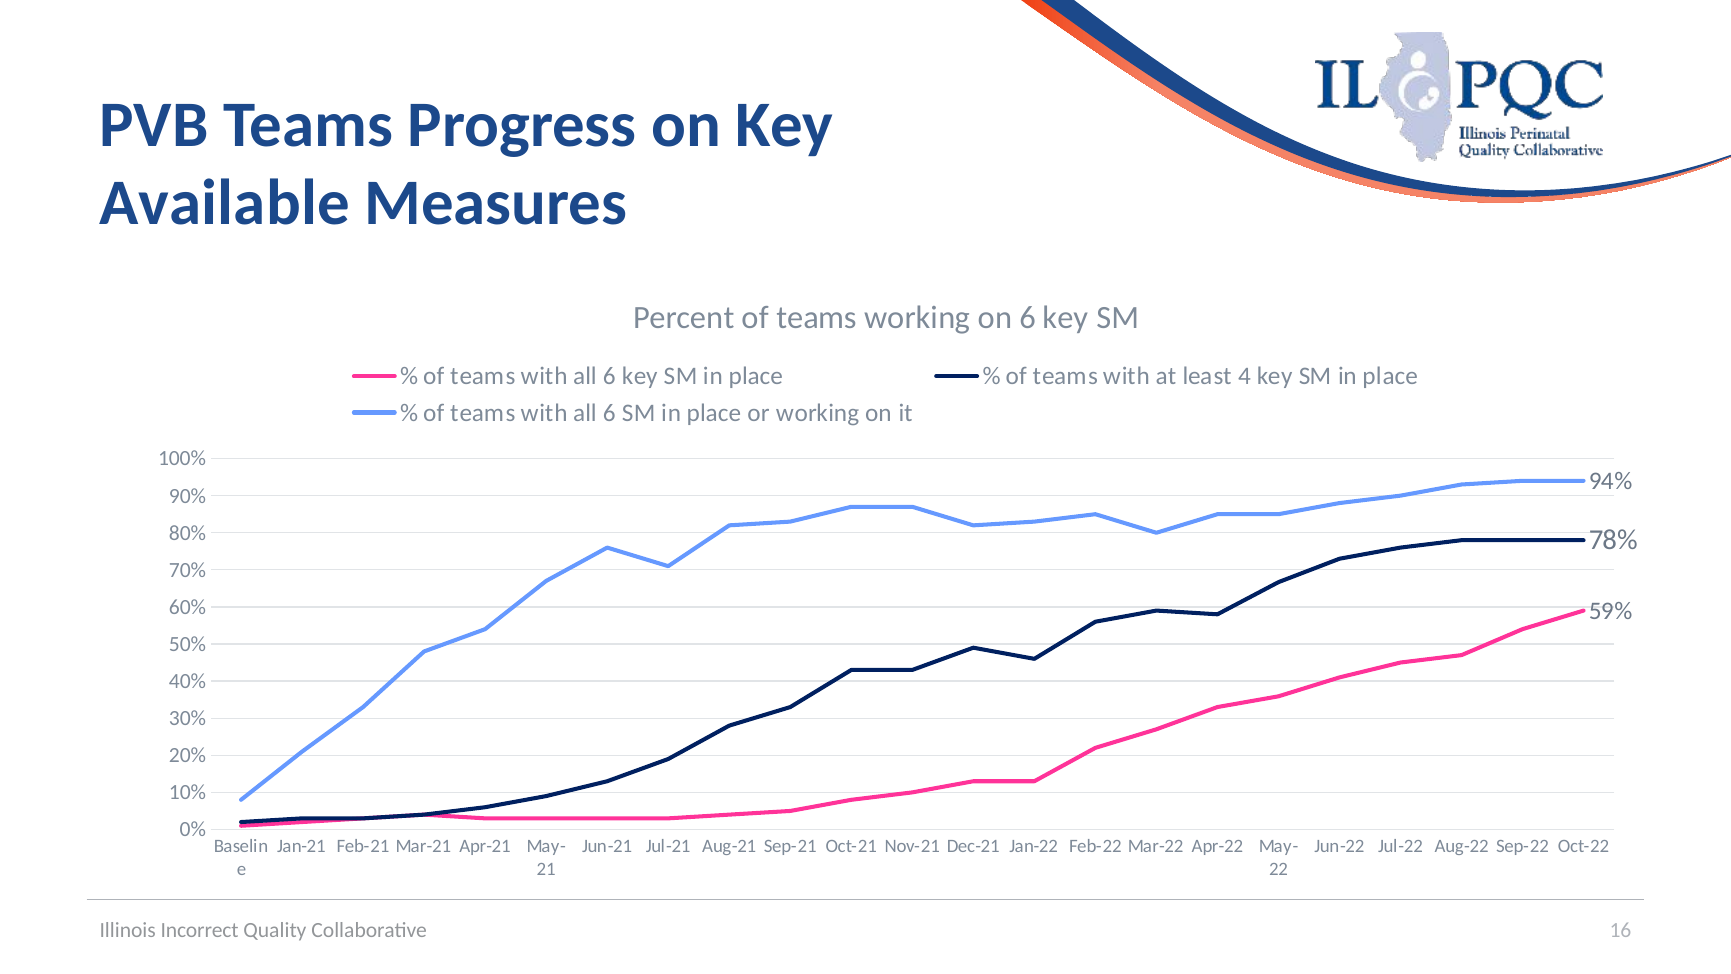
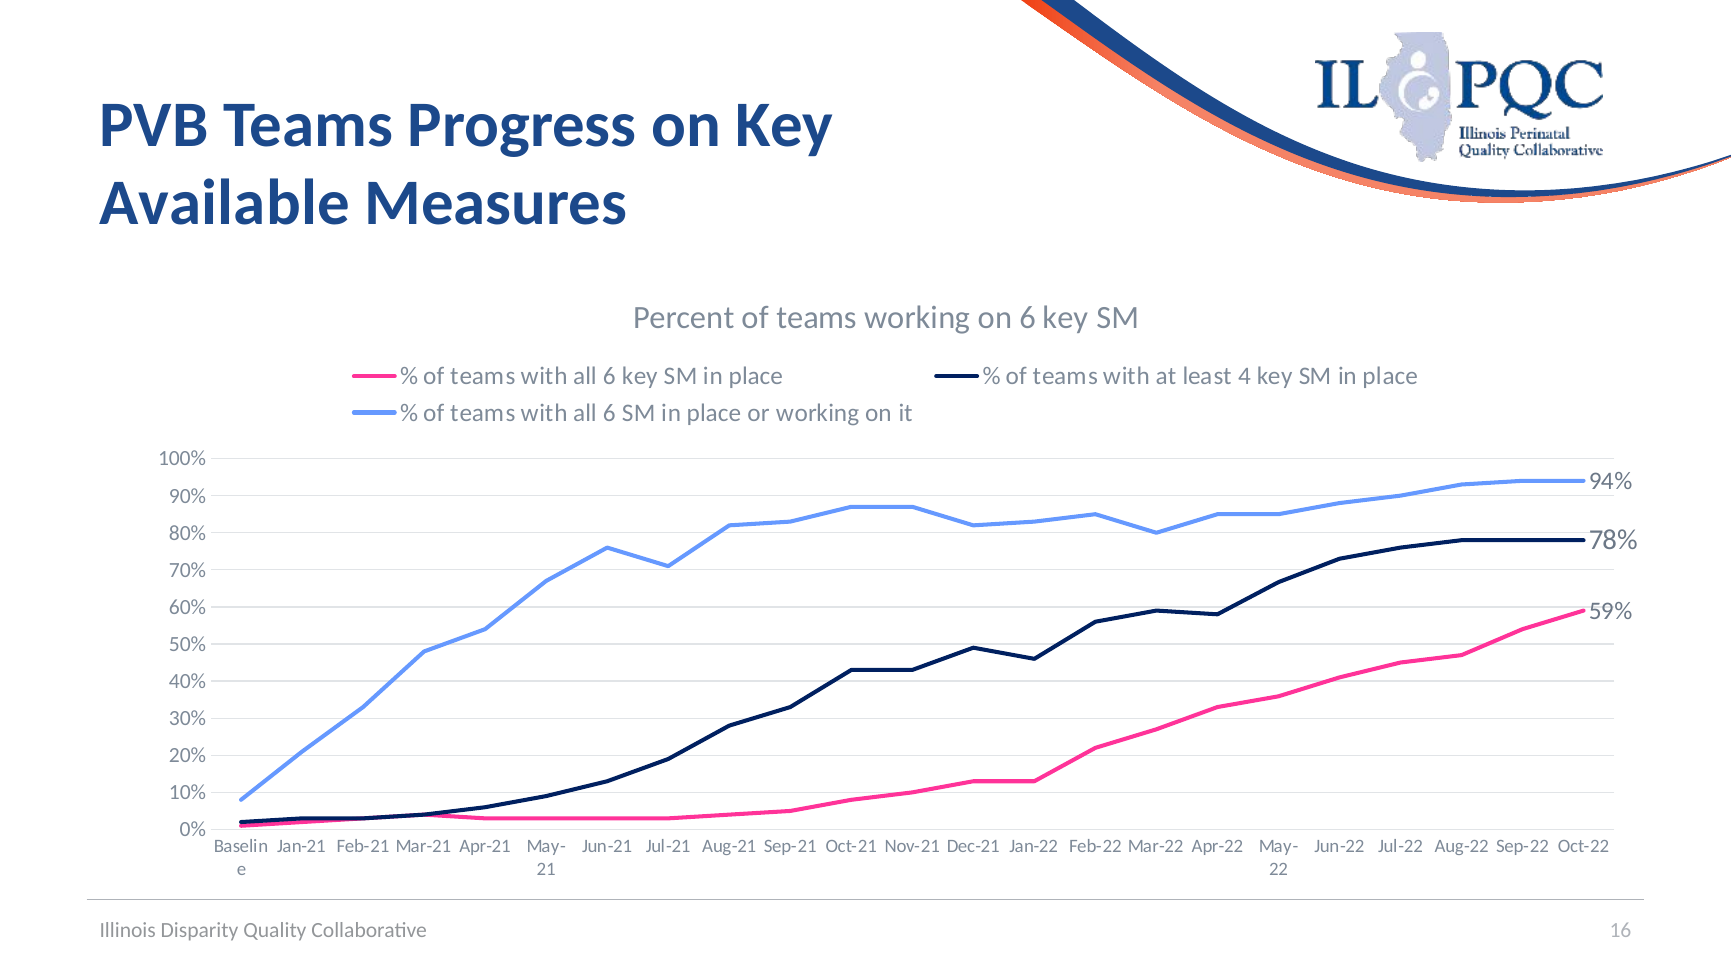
Incorrect: Incorrect -> Disparity
